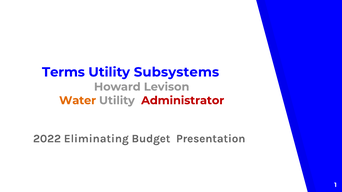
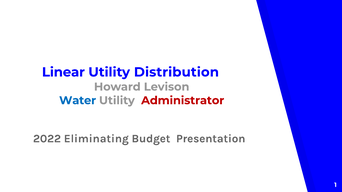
Terms: Terms -> Linear
Subsystems: Subsystems -> Distribution
Water colour: orange -> blue
